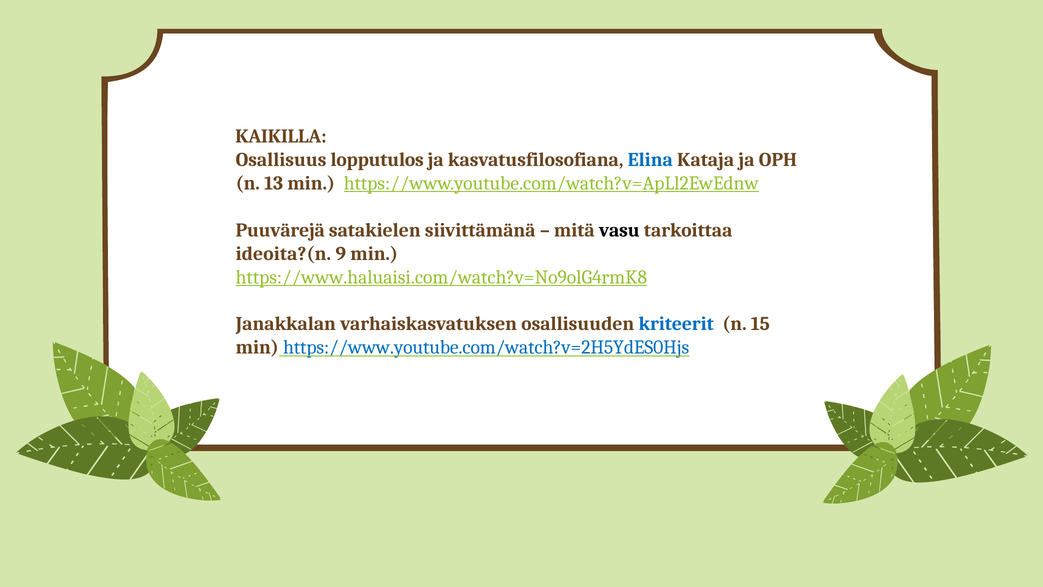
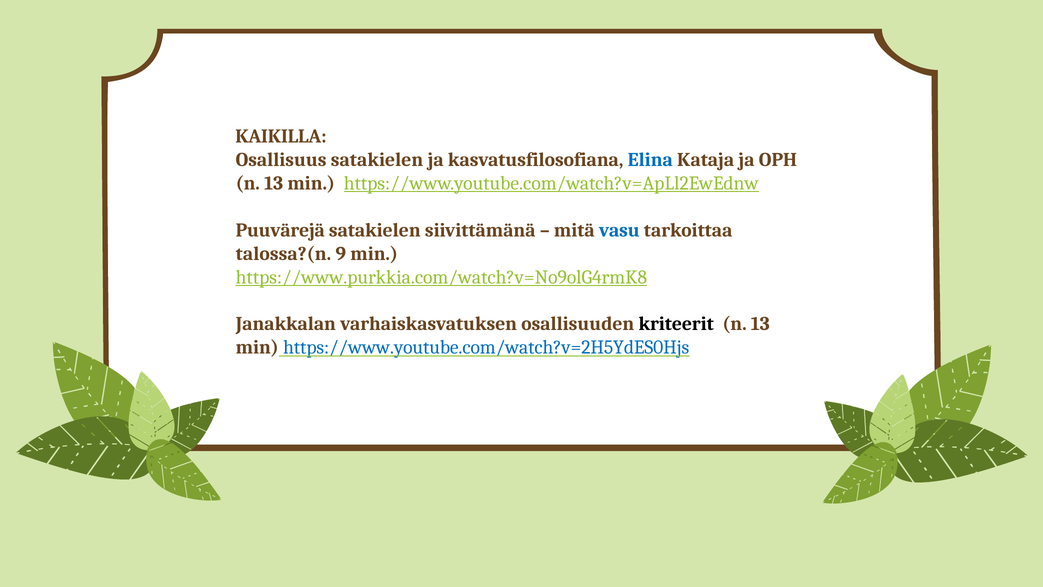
Osallisuus lopputulos: lopputulos -> satakielen
vasu colour: black -> blue
ideoita?(n: ideoita?(n -> talossa?(n
https://www.haluaisi.com/watch?v=No9olG4rmK8: https://www.haluaisi.com/watch?v=No9olG4rmK8 -> https://www.purkkia.com/watch?v=No9olG4rmK8
kriteerit colour: blue -> black
15 at (760, 324): 15 -> 13
